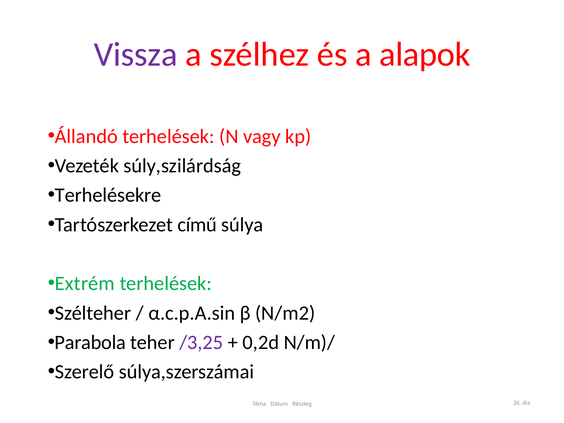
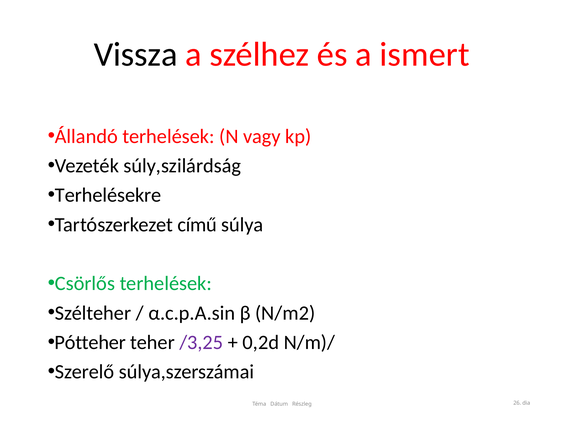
Vissza colour: purple -> black
alapok: alapok -> ismert
Extrém: Extrém -> Csörlős
Parabola: Parabola -> Pótteher
